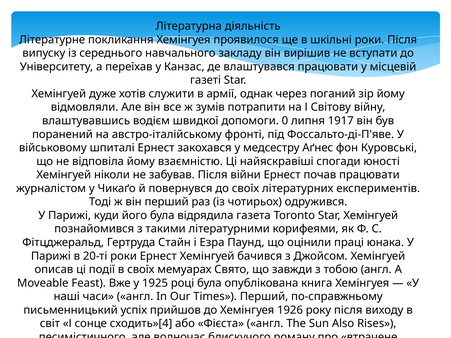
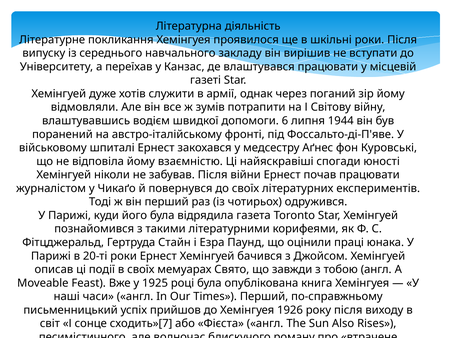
0: 0 -> 6
1917: 1917 -> 1944
сходить»[4: сходить»[4 -> сходить»[7
